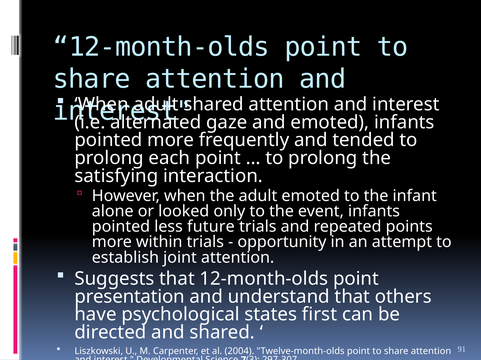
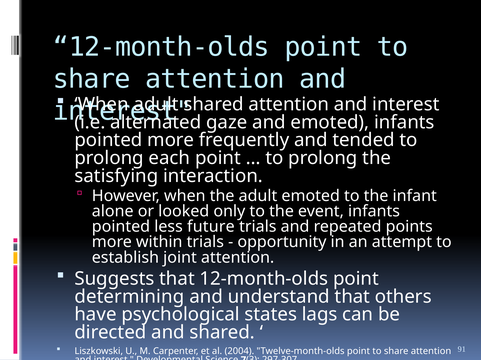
presentation: presentation -> determining
first: first -> lags
